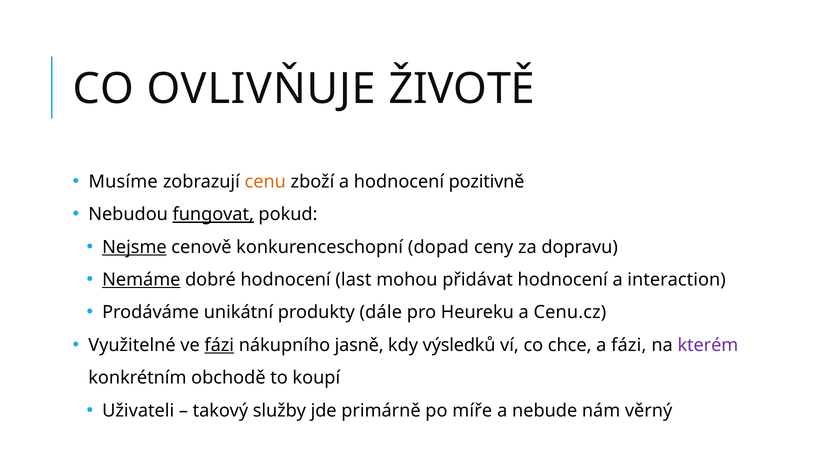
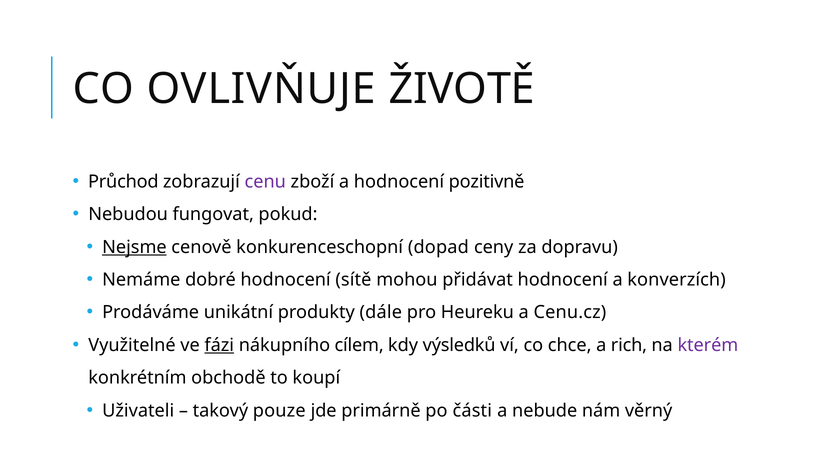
Musíme: Musíme -> Průchod
cenu colour: orange -> purple
fungovat underline: present -> none
Nemáme underline: present -> none
last: last -> sítě
interaction: interaction -> konverzích
jasně: jasně -> cílem
a fázi: fázi -> rich
služby: služby -> pouze
míře: míře -> části
